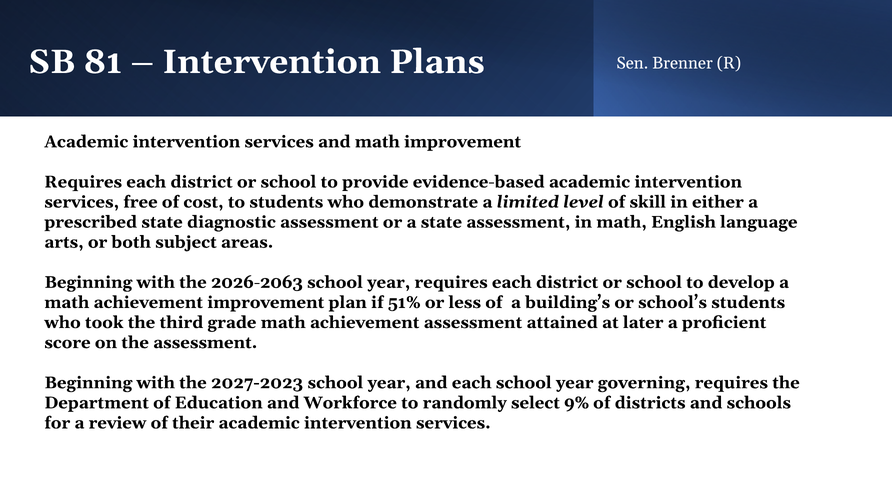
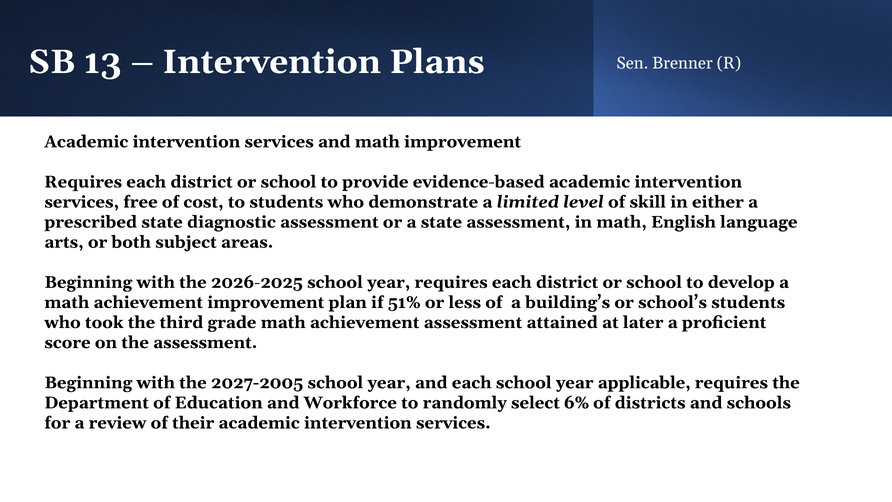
81: 81 -> 13
2026-2063: 2026-2063 -> 2026-2025
2027-2023: 2027-2023 -> 2027-2005
governing: governing -> applicable
9%: 9% -> 6%
